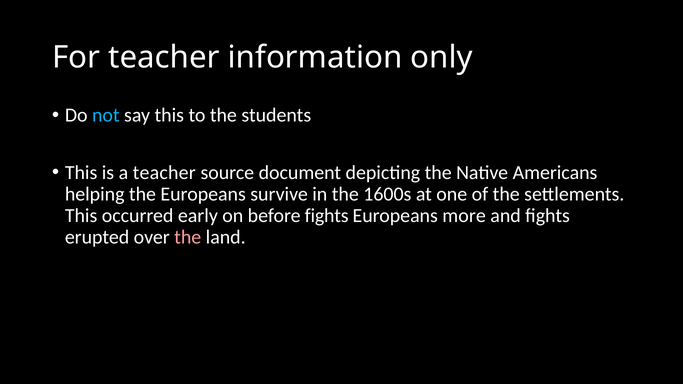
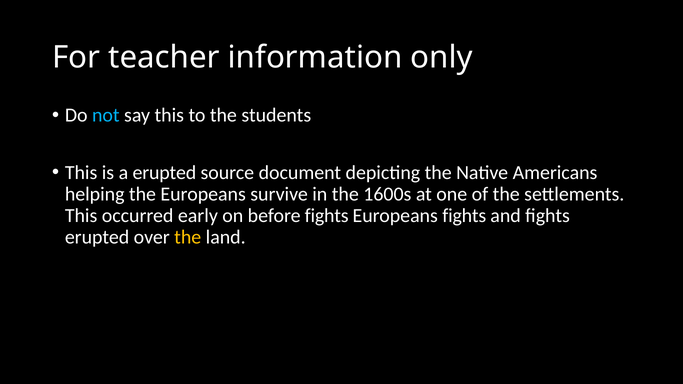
a teacher: teacher -> erupted
Europeans more: more -> fights
the at (188, 237) colour: pink -> yellow
